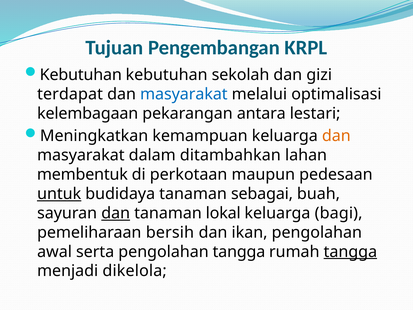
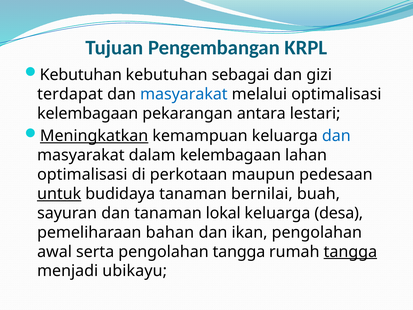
sekolah: sekolah -> sebagai
Meningkatkan underline: none -> present
dan at (336, 136) colour: orange -> blue
dalam ditambahkan: ditambahkan -> kelembagaan
membentuk at (82, 174): membentuk -> optimalisasi
sebagai: sebagai -> bernilai
dan at (116, 213) underline: present -> none
bagi: bagi -> desa
bersih: bersih -> bahan
dikelola: dikelola -> ubikayu
